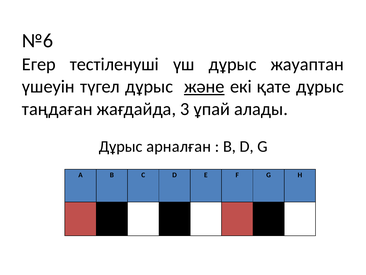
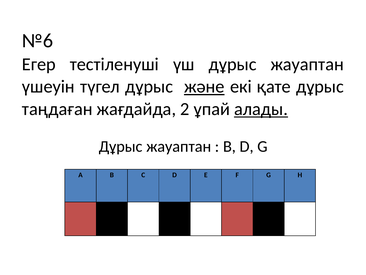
3: 3 -> 2
алады underline: none -> present
арналған at (179, 146): арналған -> жауаптан
